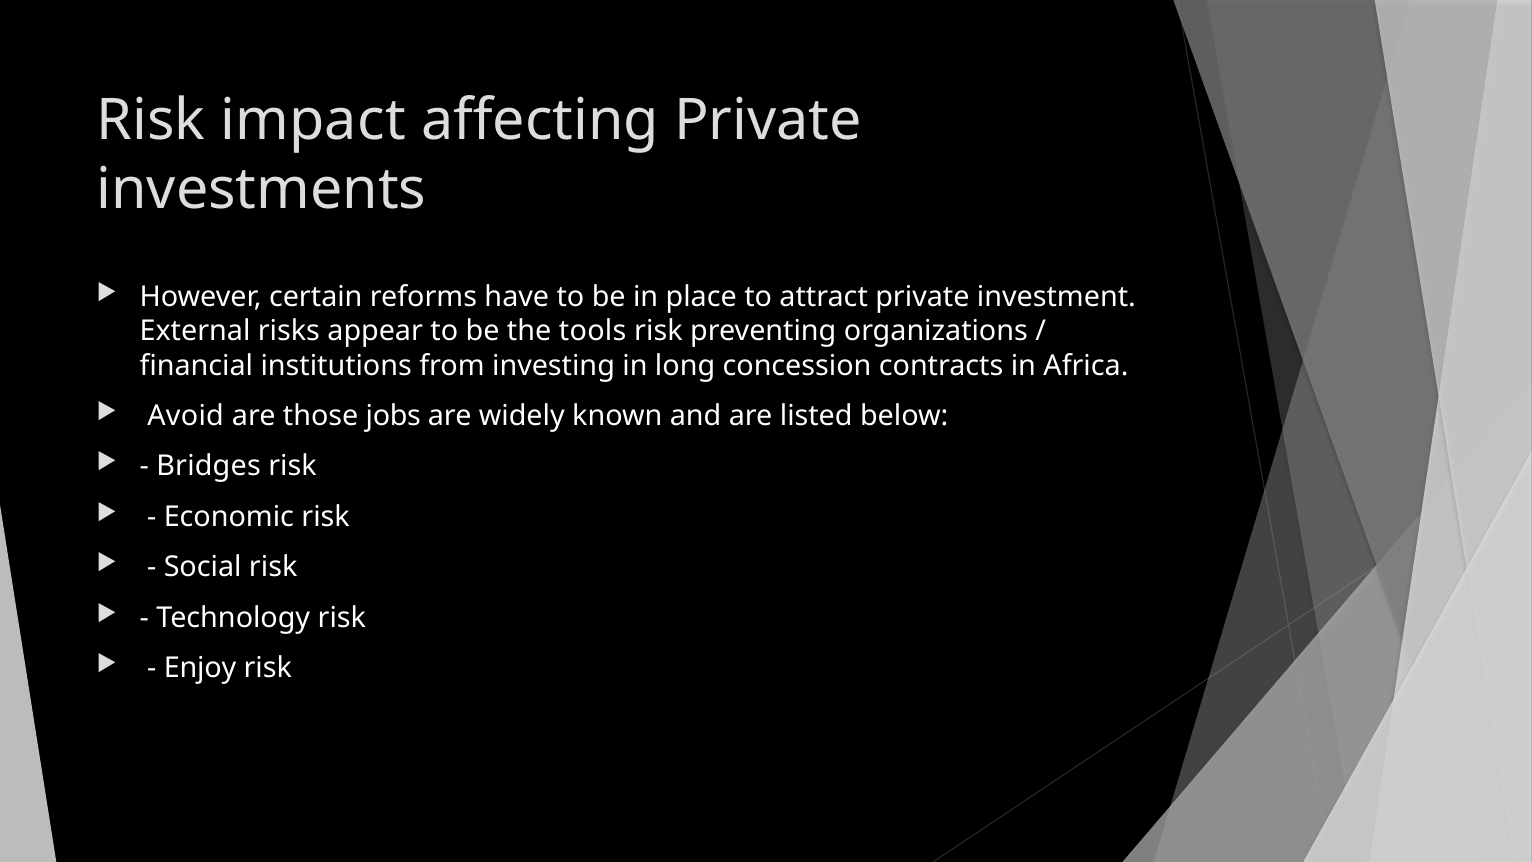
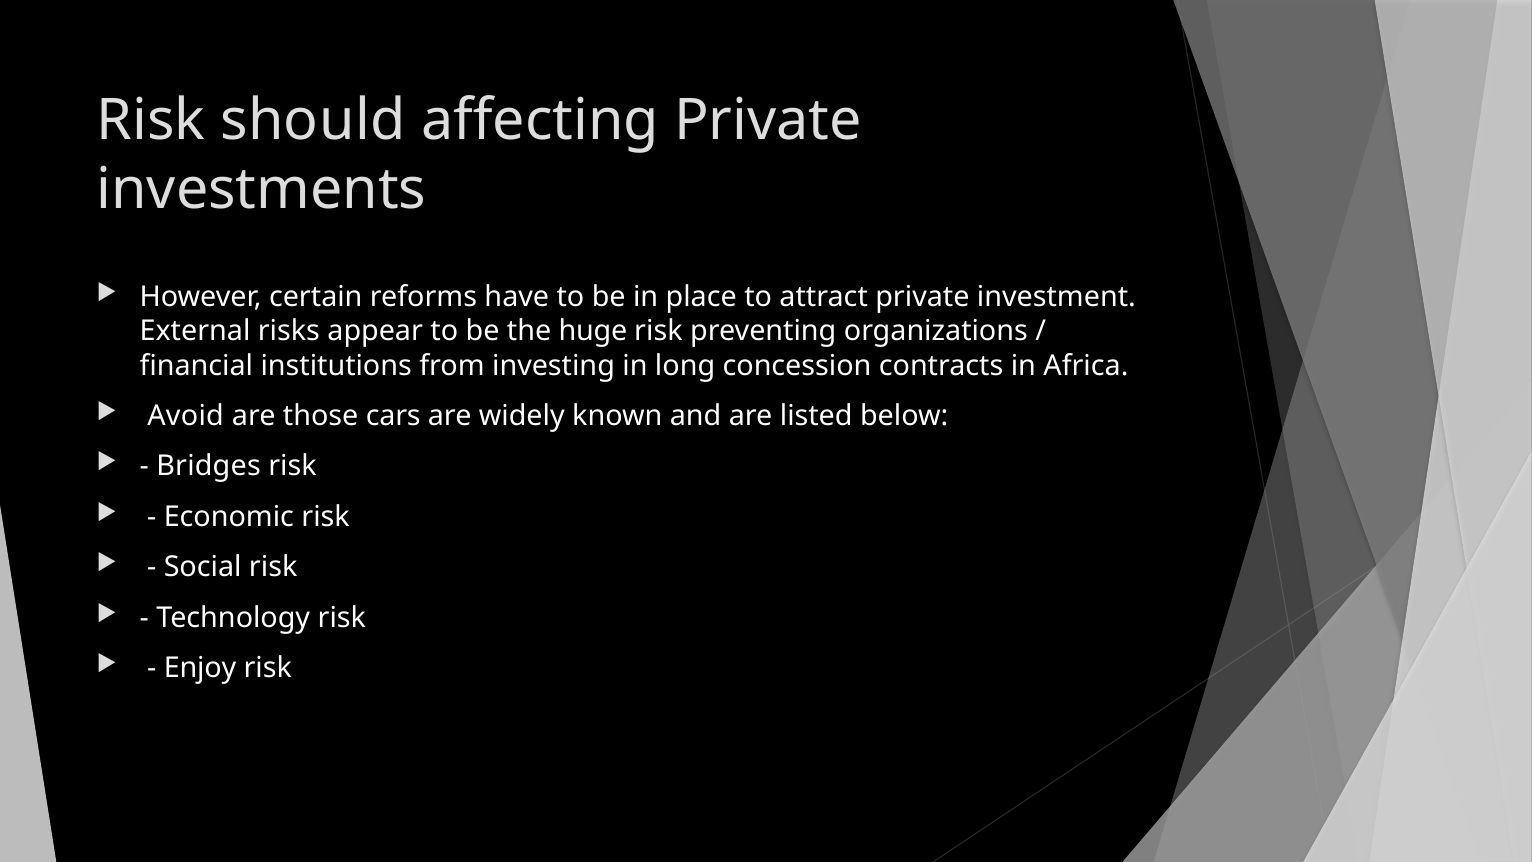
impact: impact -> should
tools: tools -> huge
jobs: jobs -> cars
